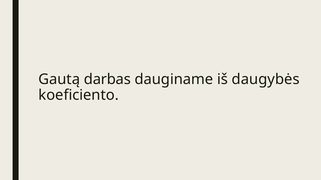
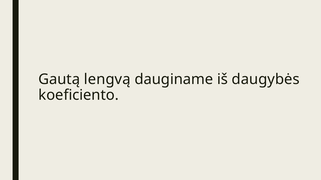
darbas: darbas -> lengvą
